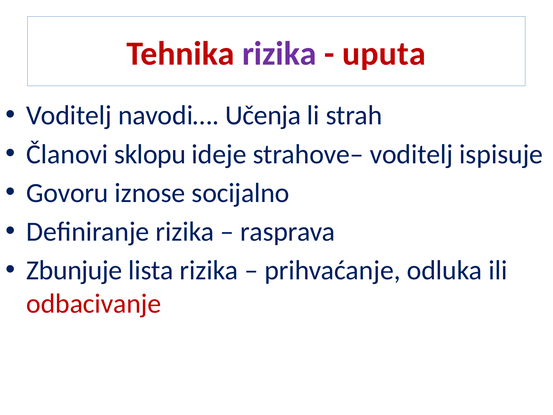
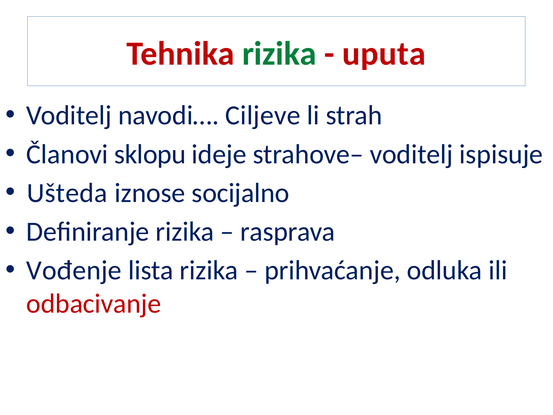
rizika at (279, 54) colour: purple -> green
Učenja: Učenja -> Ciljeve
Govoru: Govoru -> Ušteda
Zbunjuje: Zbunjuje -> Vođenje
